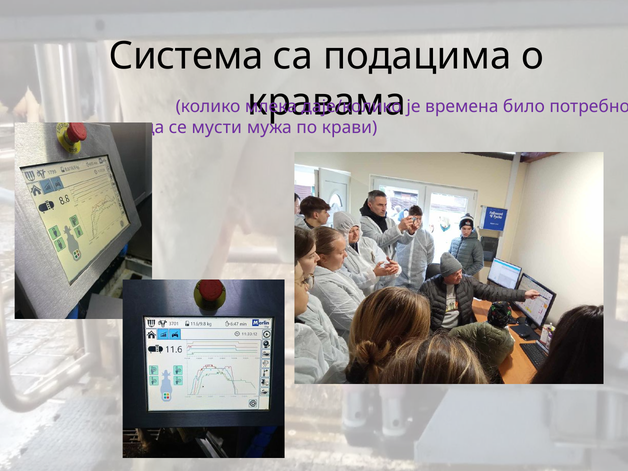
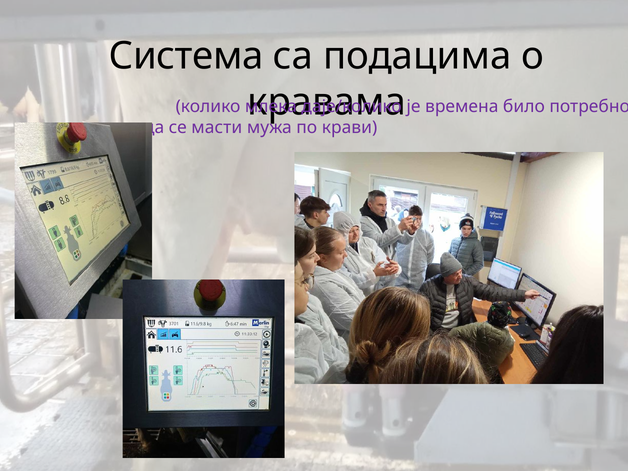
мусти: мусти -> масти
